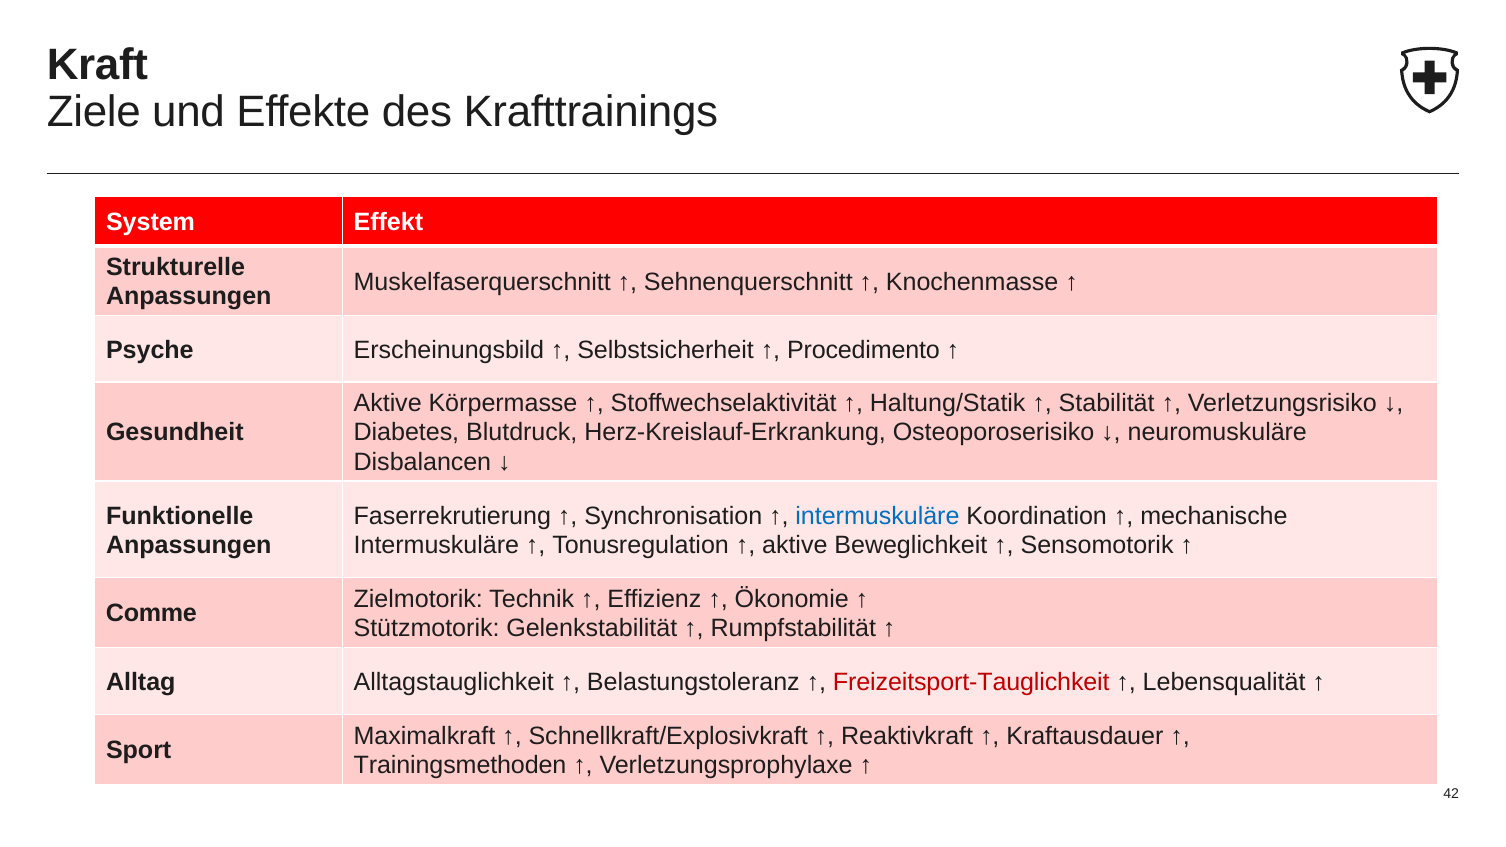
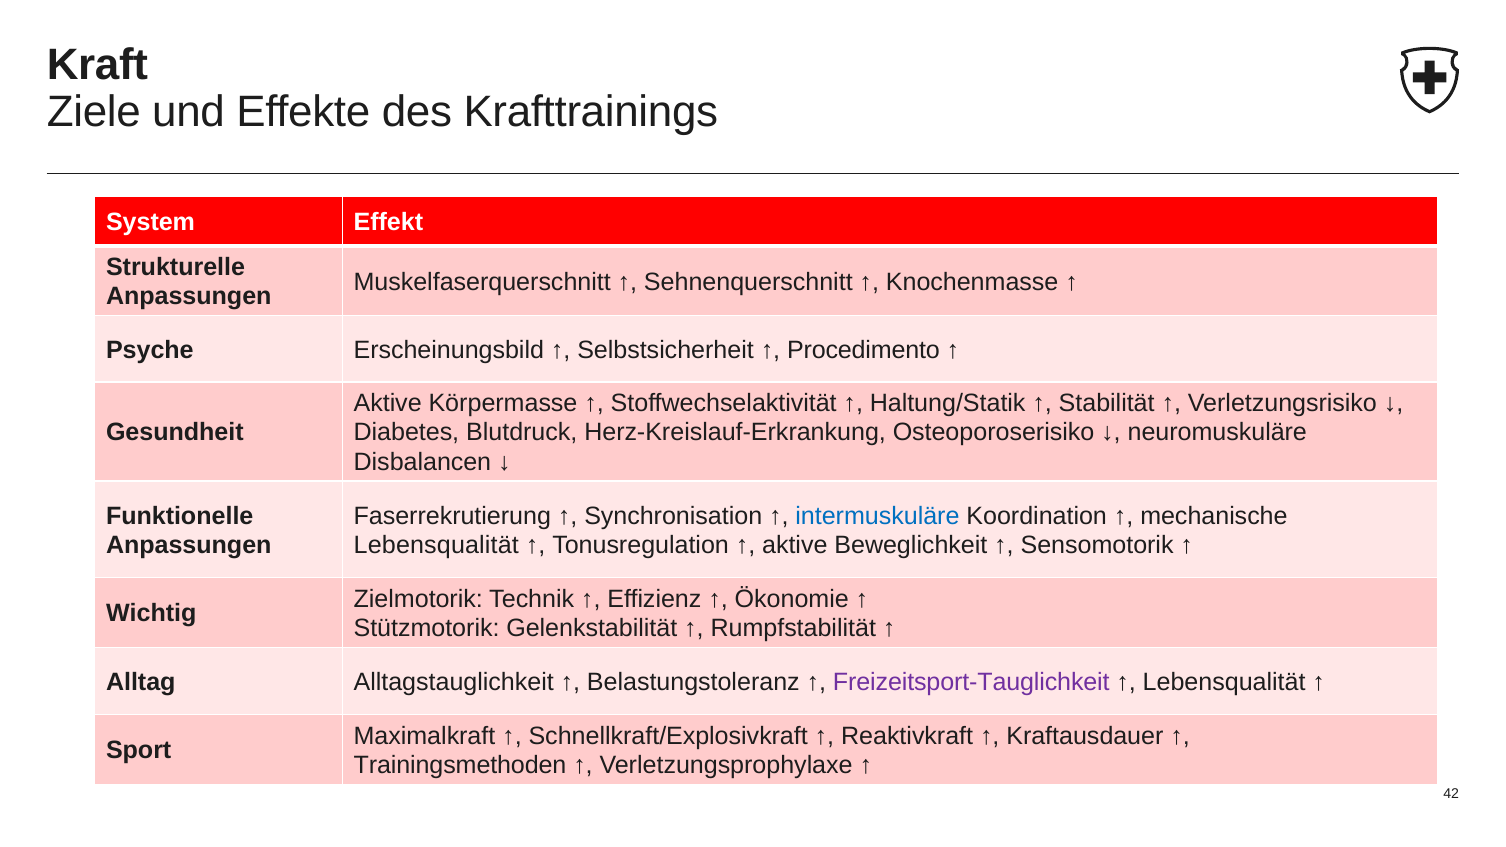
Intermuskuläre at (436, 545): Intermuskuläre -> Lebensqualität
Comme: Comme -> Wichtig
Freizeitsport-Tauglichkeit colour: red -> purple
